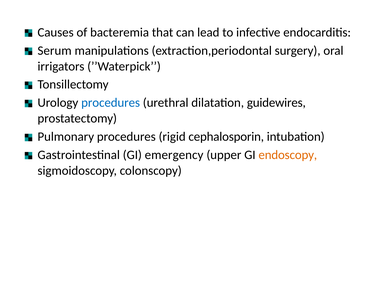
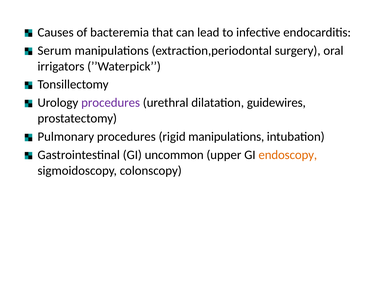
procedures at (111, 103) colour: blue -> purple
rigid cephalosporin: cephalosporin -> manipulations
emergency: emergency -> uncommon
